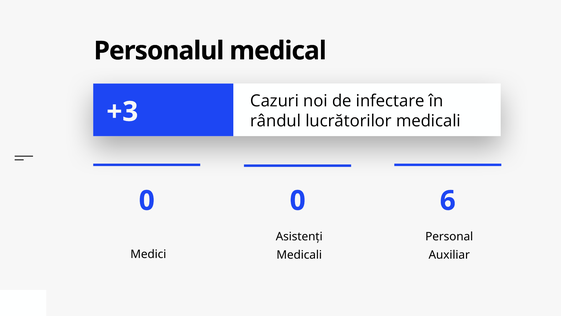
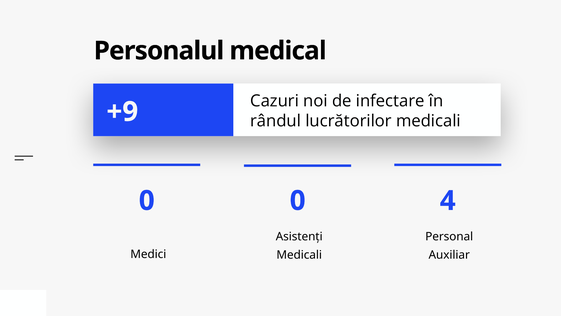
+3: +3 -> +9
6: 6 -> 4
